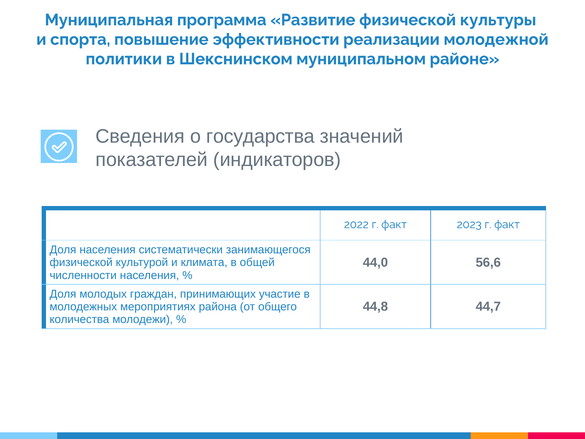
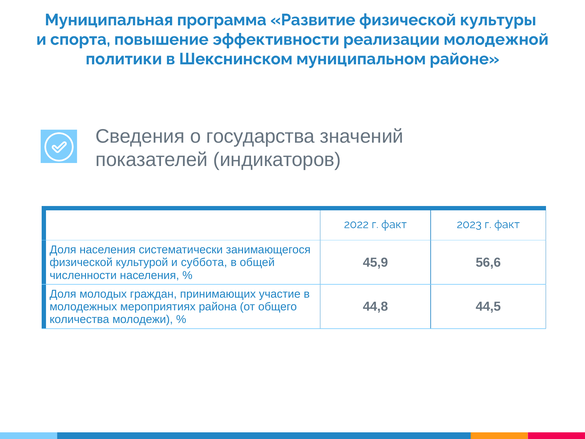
44,0: 44,0 -> 45,9
климата: климата -> суббота
44,7: 44,7 -> 44,5
